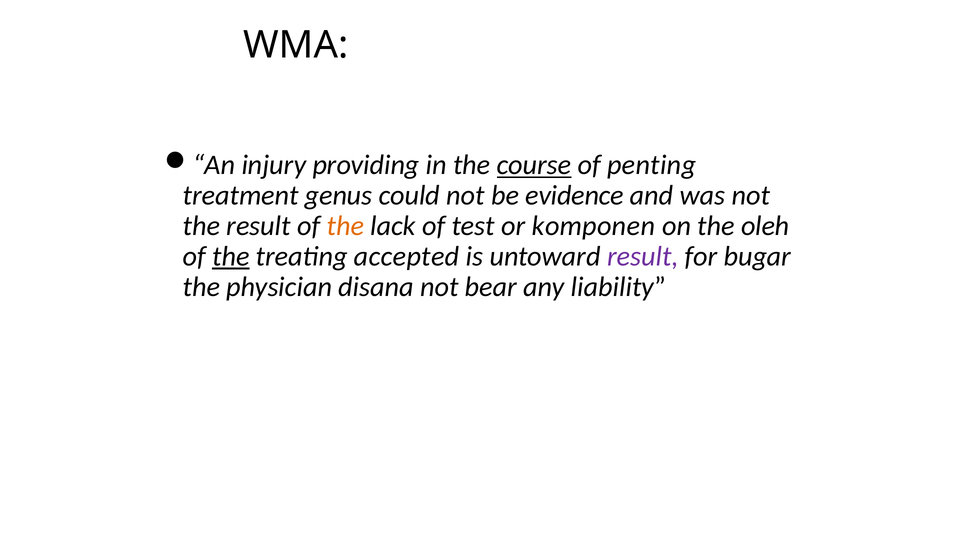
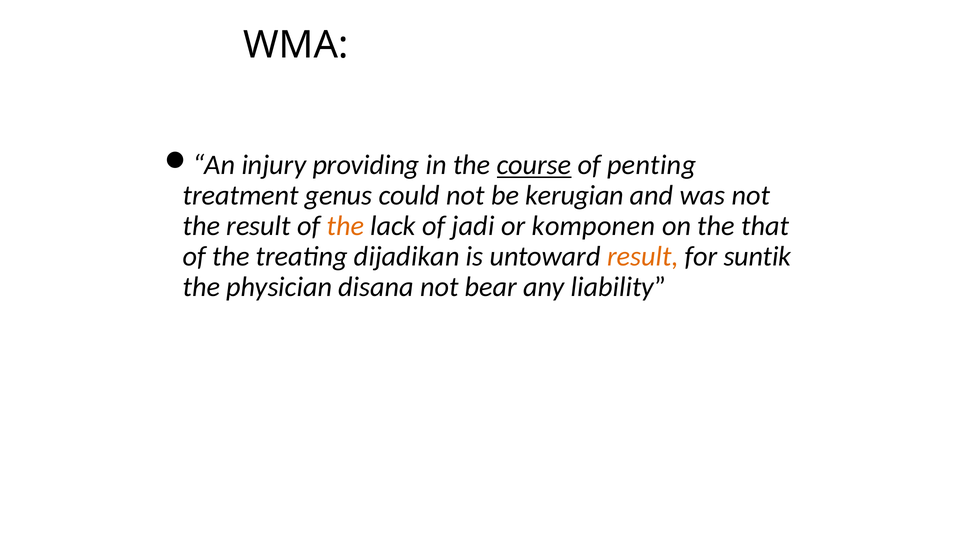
evidence: evidence -> kerugian
test: test -> jadi
oleh: oleh -> that
the at (231, 257) underline: present -> none
accepted: accepted -> dijadikan
result at (643, 257) colour: purple -> orange
bugar: bugar -> suntik
